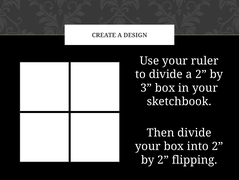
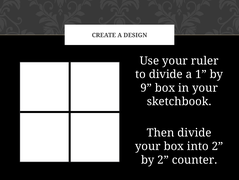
a 2: 2 -> 1
3: 3 -> 9
flipping: flipping -> counter
